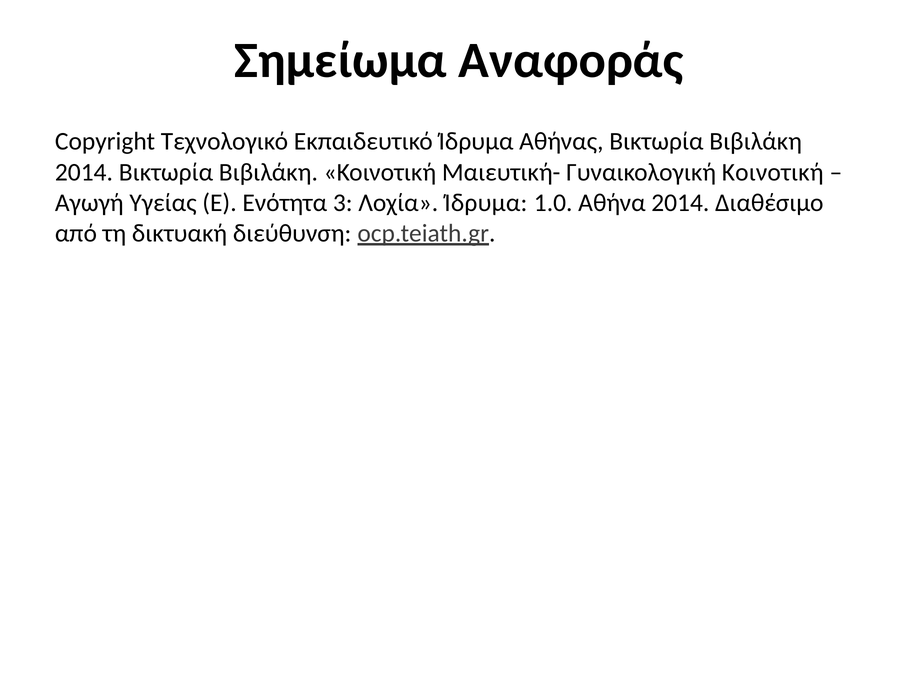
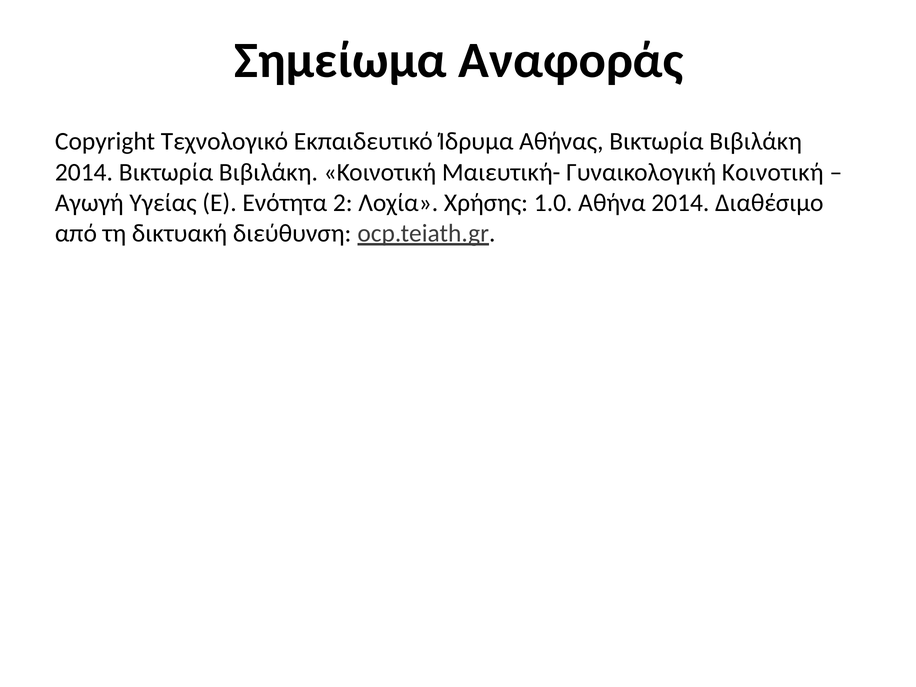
3: 3 -> 2
Λοχία Ίδρυμα: Ίδρυμα -> Χρήσης
